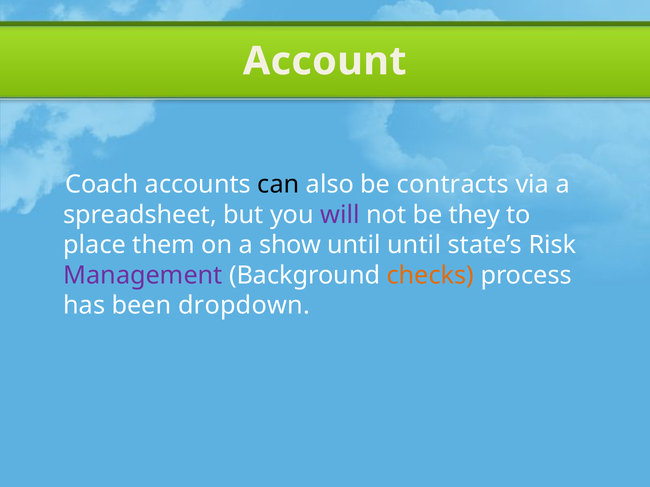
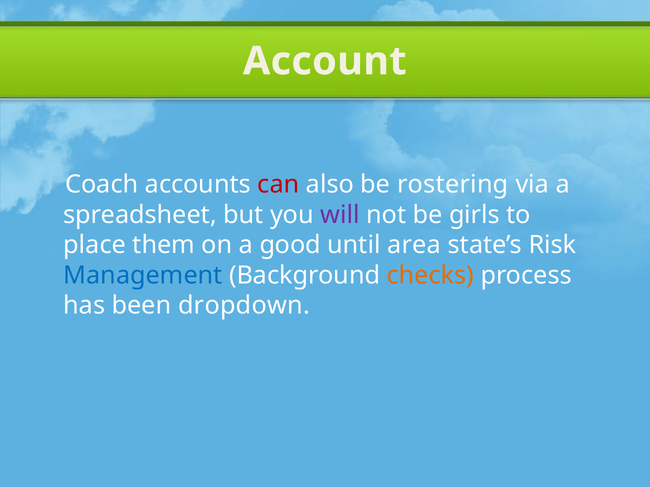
can colour: black -> red
contracts: contracts -> rostering
they: they -> girls
show: show -> good
until until: until -> area
Management colour: purple -> blue
